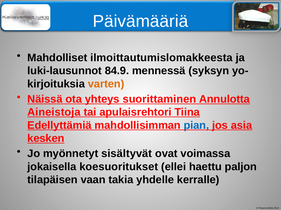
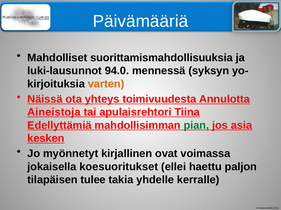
ilmoittautumislomakkeesta: ilmoittautumislomakkeesta -> suorittamismahdollisuuksia
84.9: 84.9 -> 94.0
suorittaminen: suorittaminen -> toimivuudesta
pian colour: blue -> green
sisältyvät: sisältyvät -> kirjallinen
vaan: vaan -> tulee
